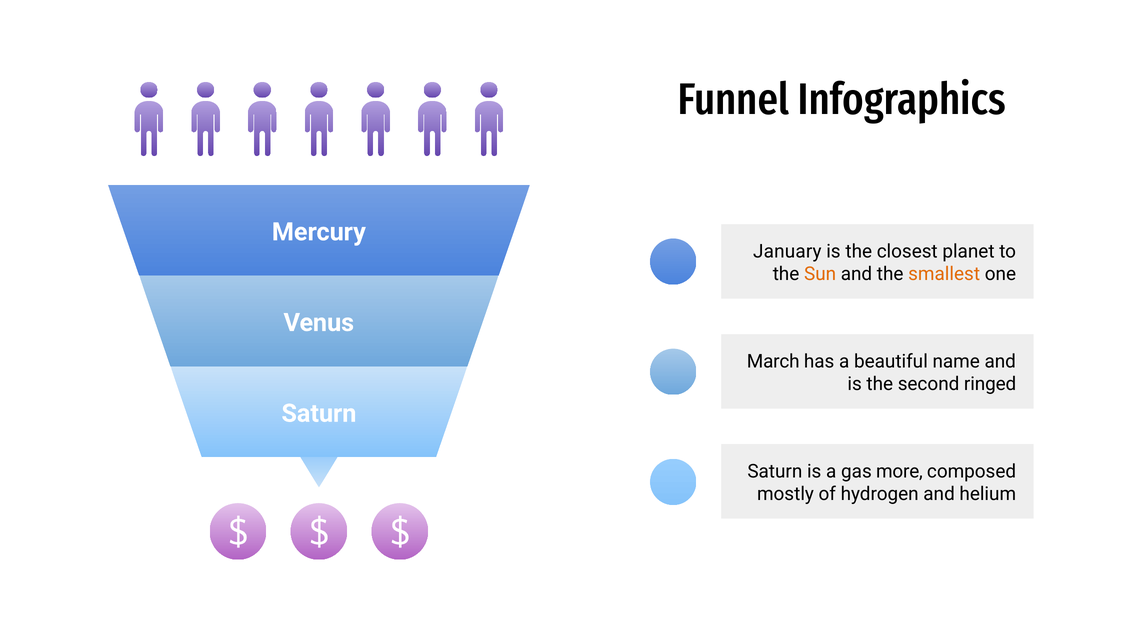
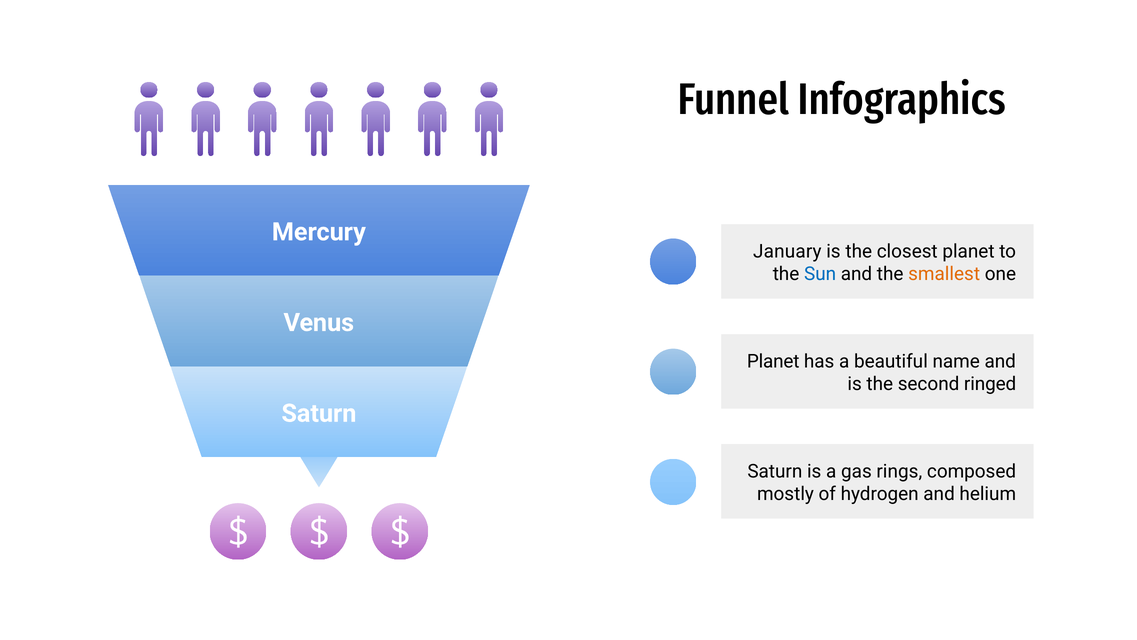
Sun colour: orange -> blue
March at (773, 361): March -> Planet
more: more -> rings
